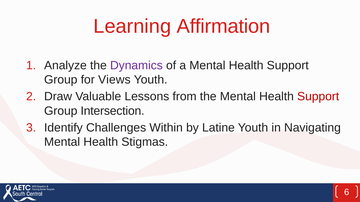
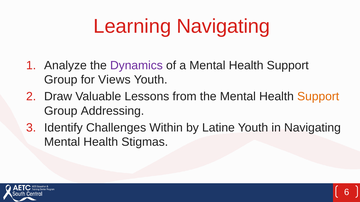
Learning Affirmation: Affirmation -> Navigating
Support at (318, 97) colour: red -> orange
Intersection: Intersection -> Addressing
